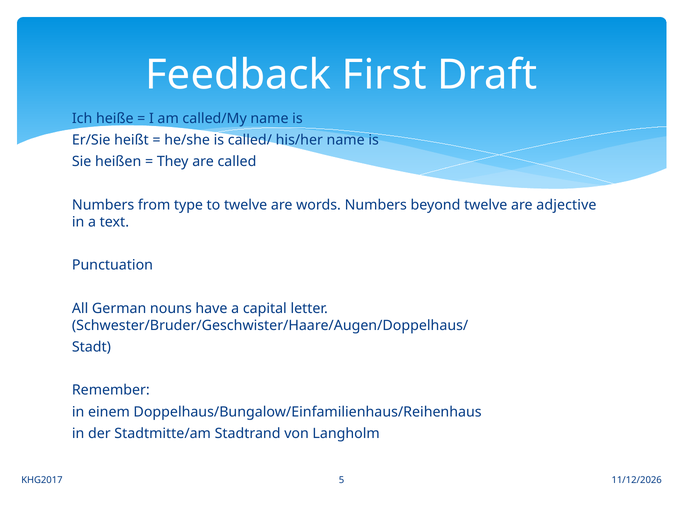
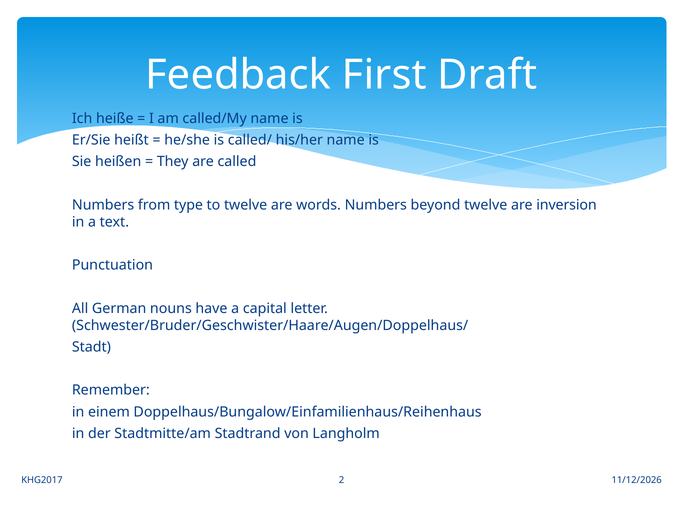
adjective: adjective -> inversion
5: 5 -> 2
